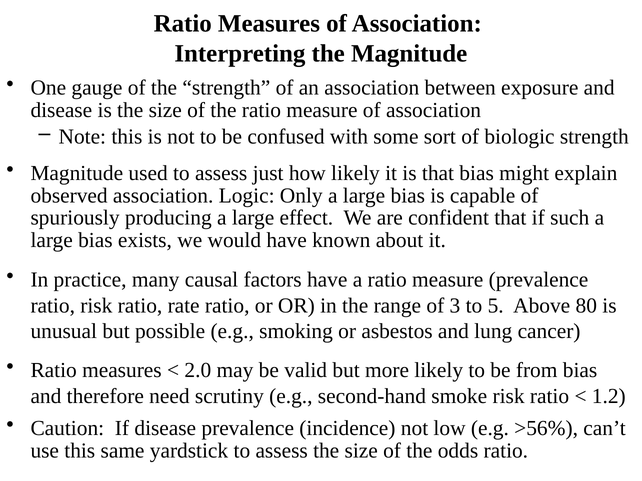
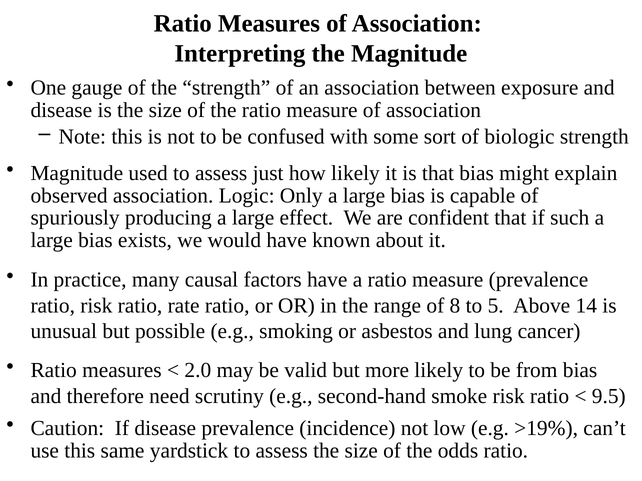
3: 3 -> 8
80: 80 -> 14
1.2: 1.2 -> 9.5
>56%: >56% -> >19%
